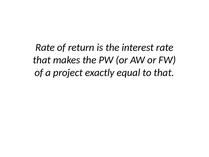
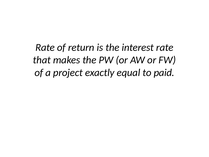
to that: that -> paid
